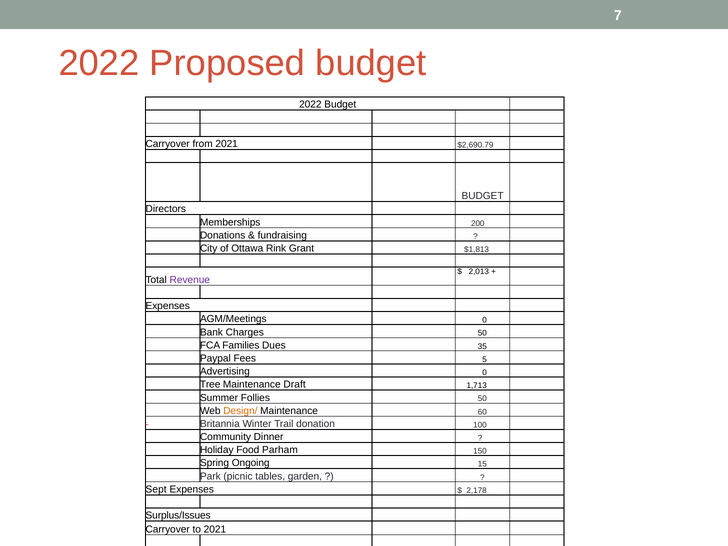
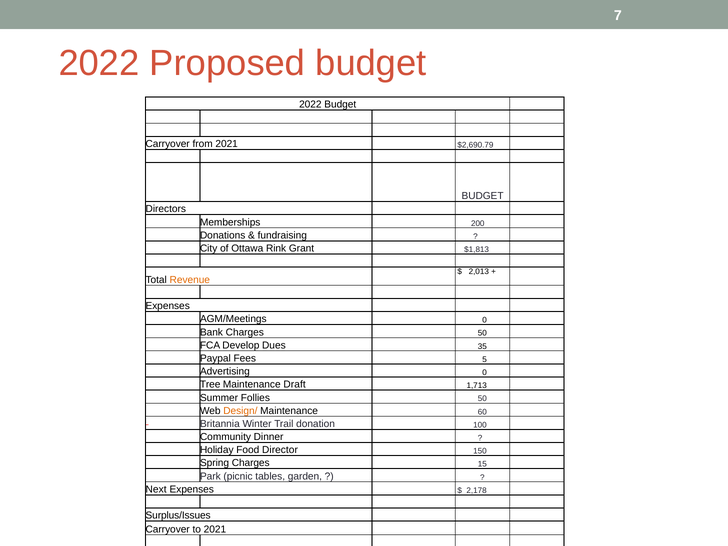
Revenue colour: purple -> orange
Families: Families -> Develop
Parham: Parham -> Director
Spring Ongoing: Ongoing -> Charges
Sept: Sept -> Next
